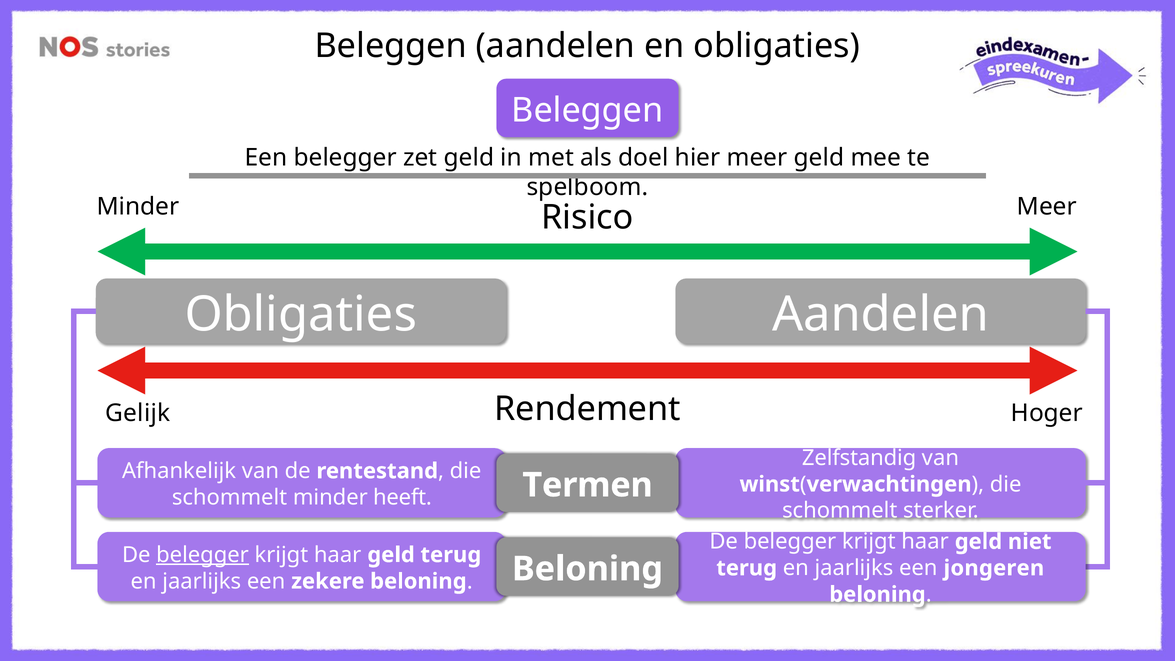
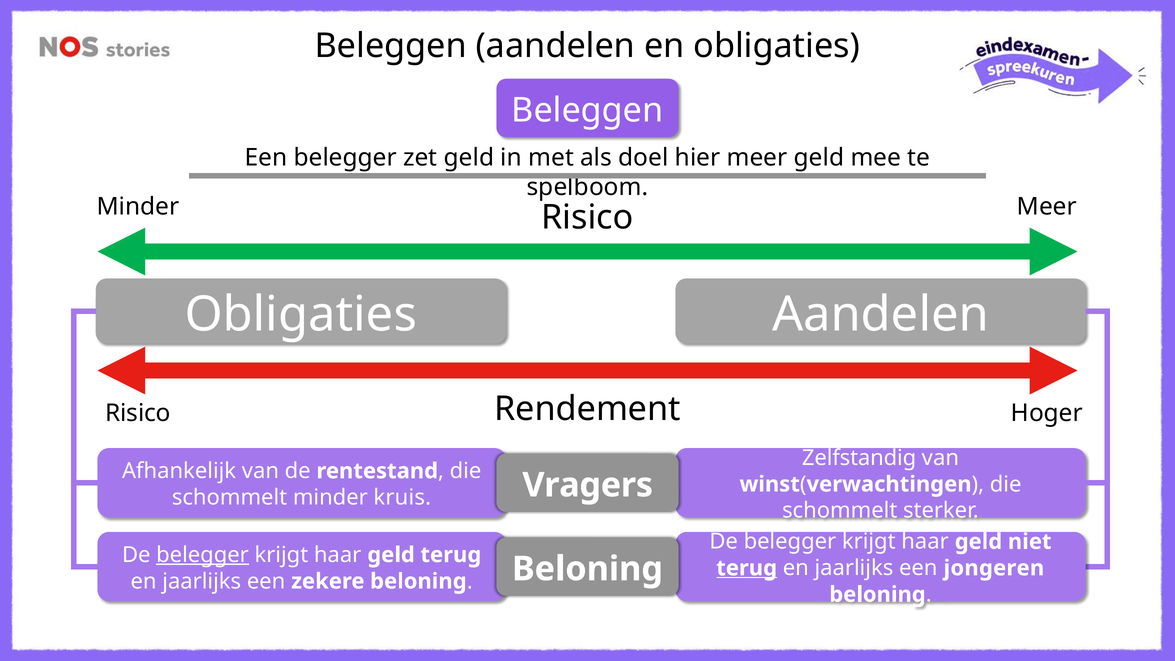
Gelijk at (138, 413): Gelijk -> Risico
Termen: Termen -> Vragers
heeft: heeft -> kruis
terug at (747, 568) underline: none -> present
